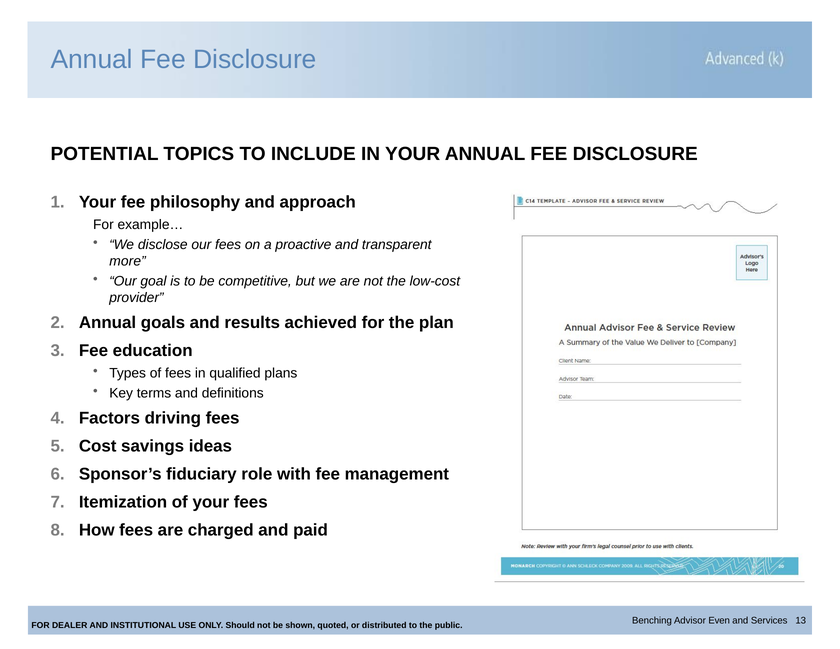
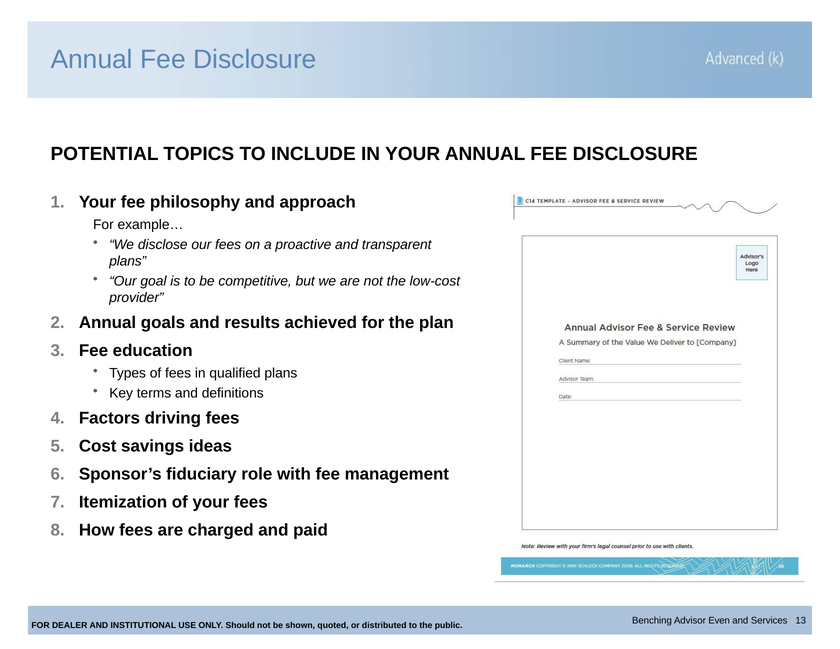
more at (128, 261): more -> plans
